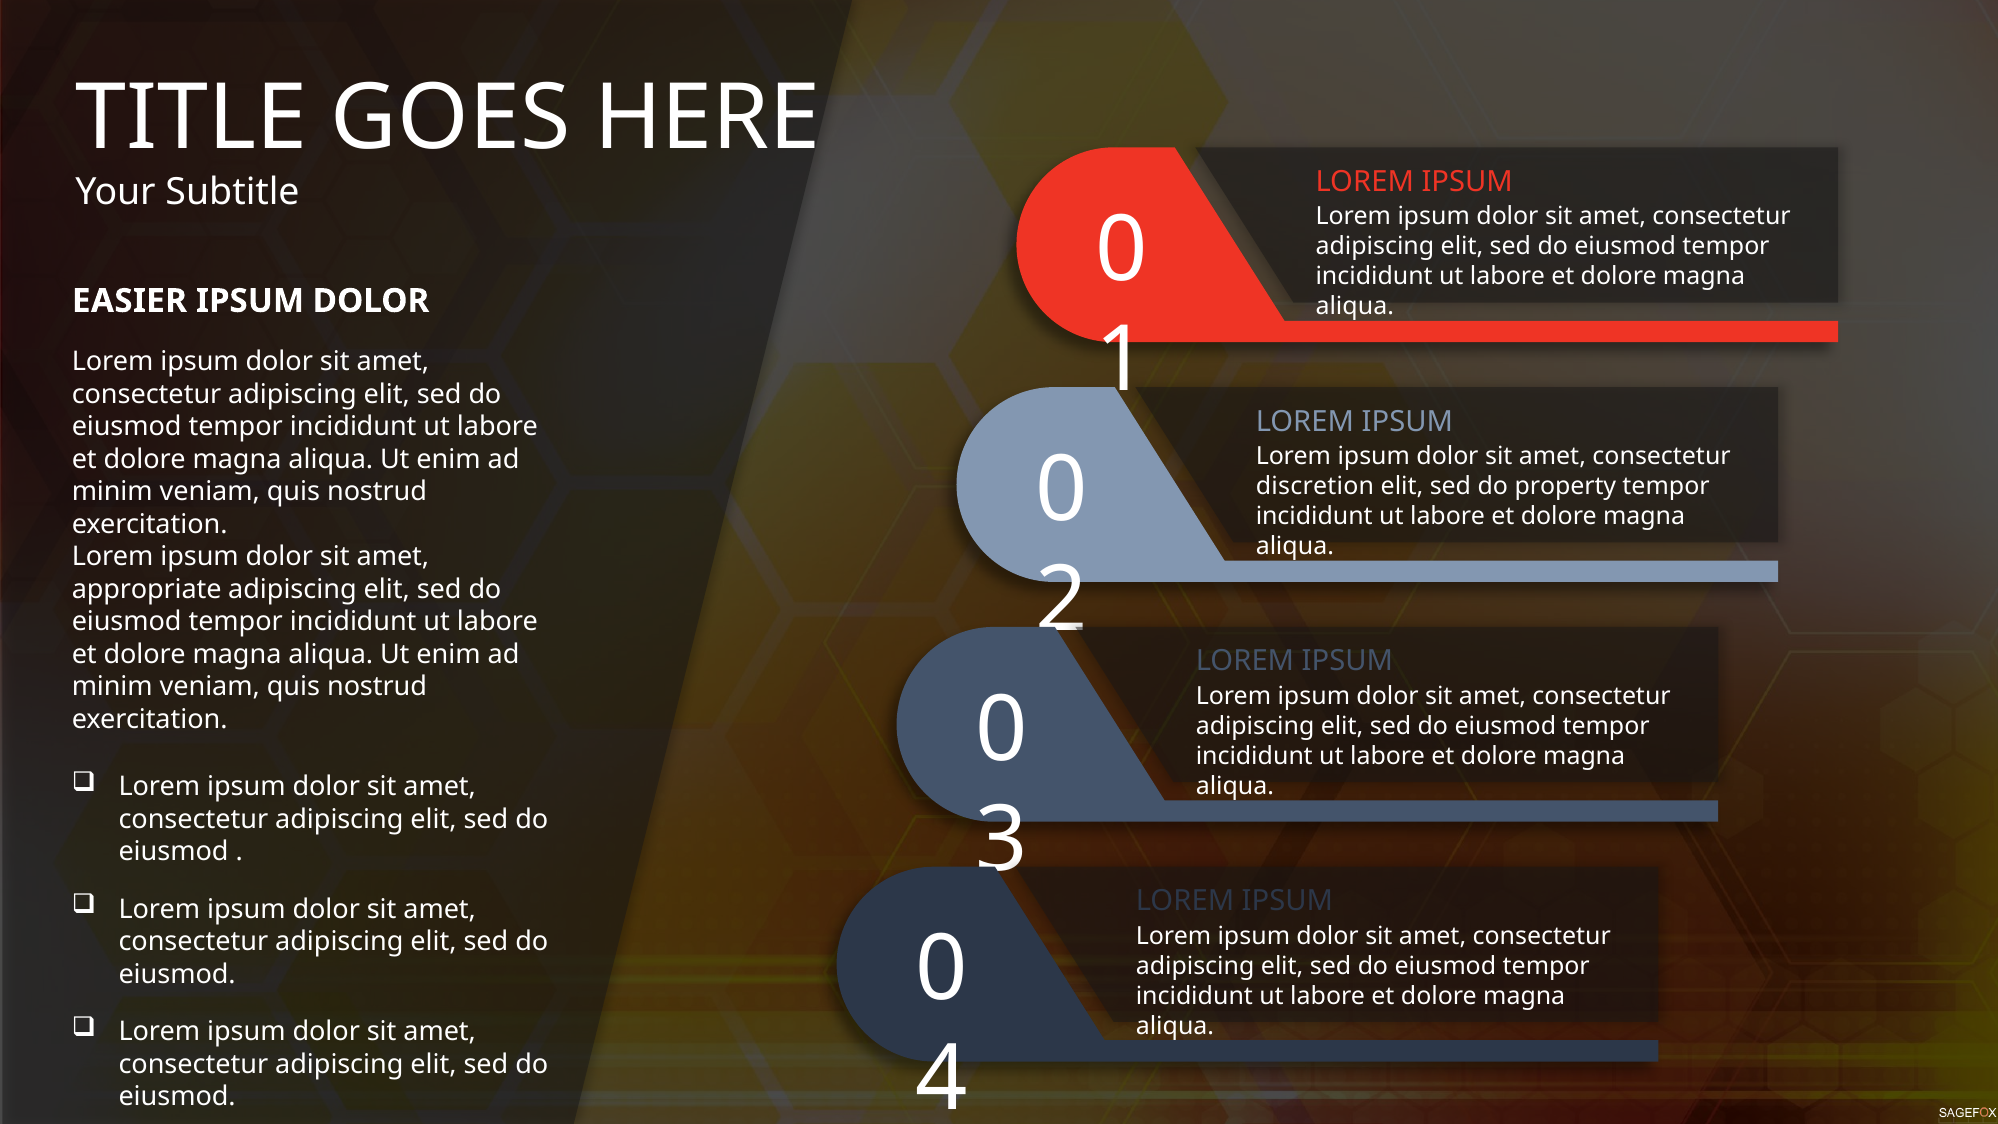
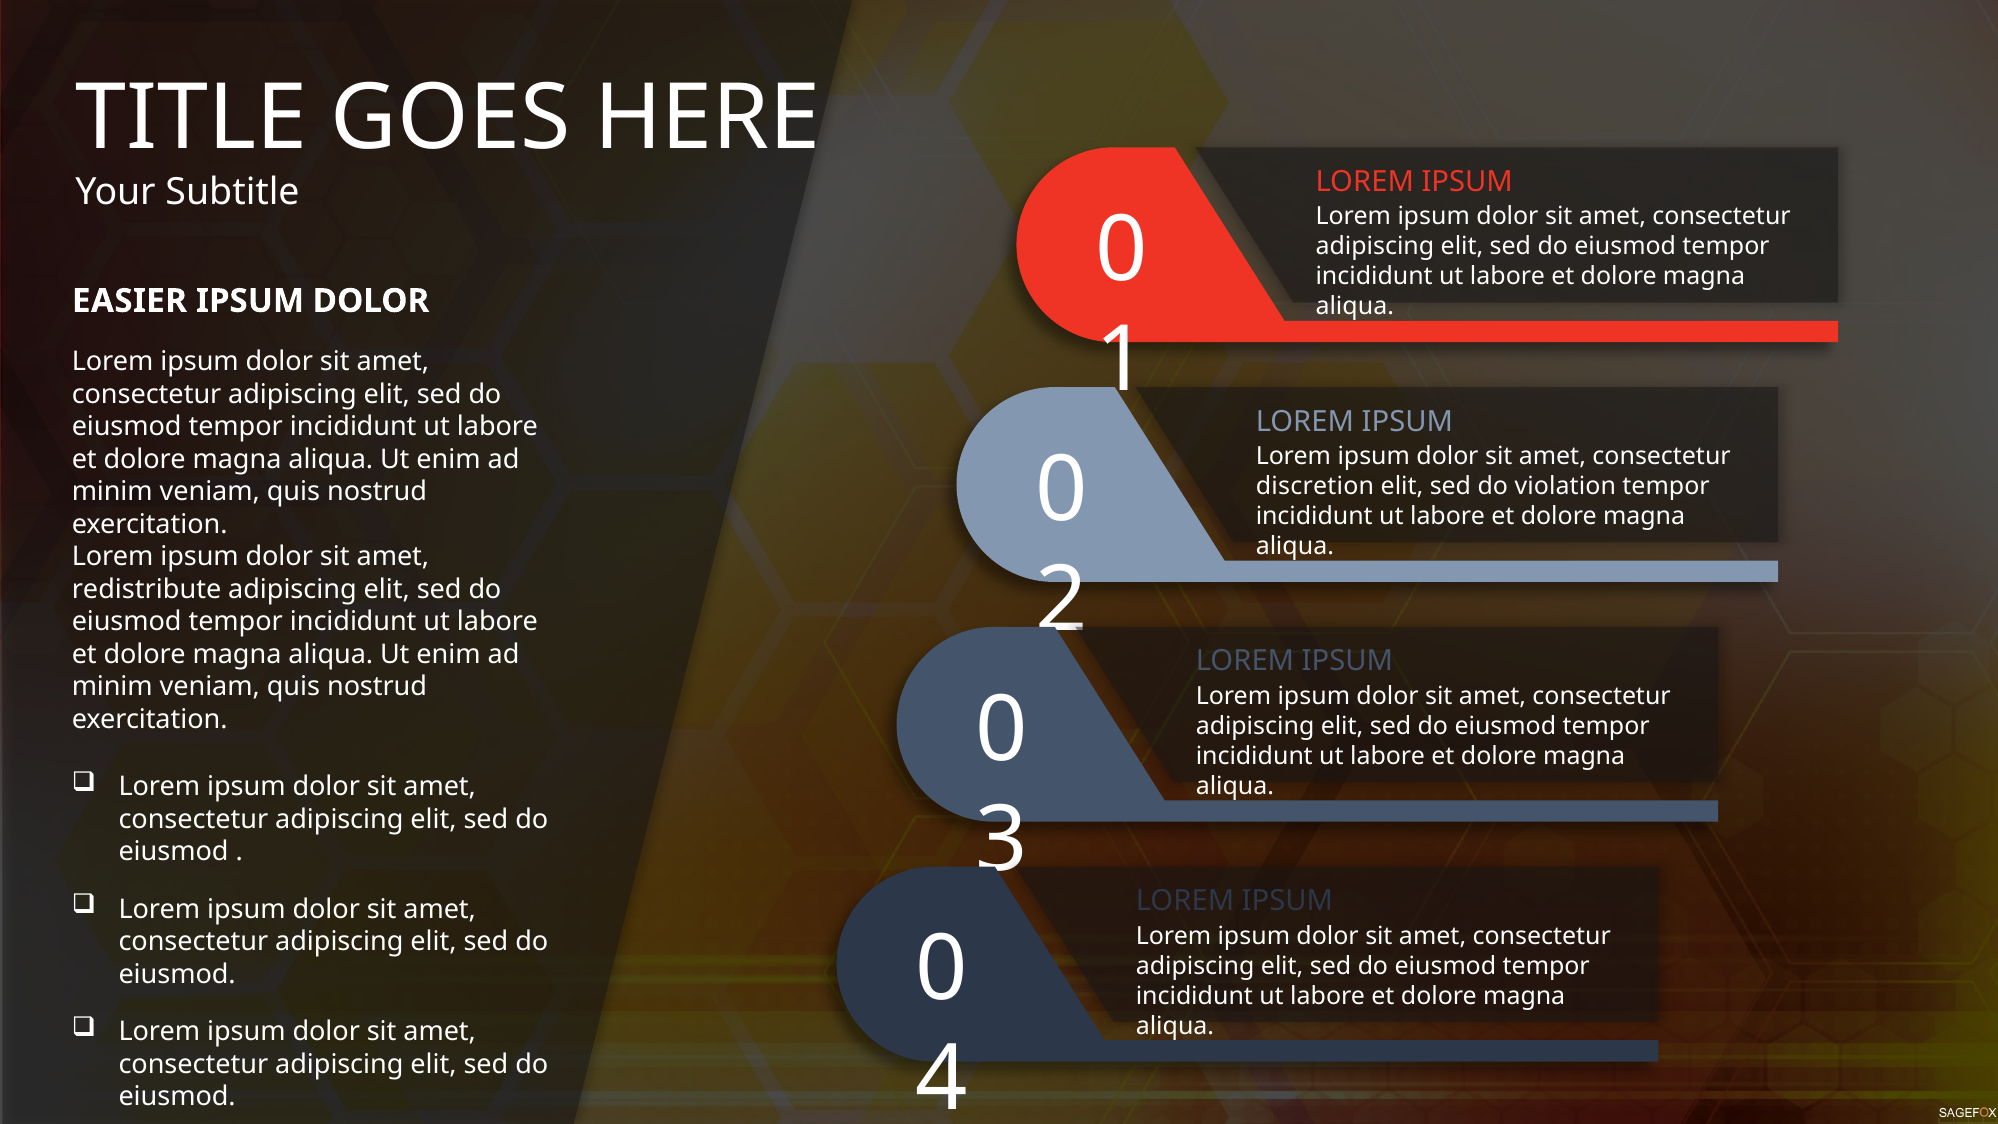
property: property -> violation
appropriate: appropriate -> redistribute
